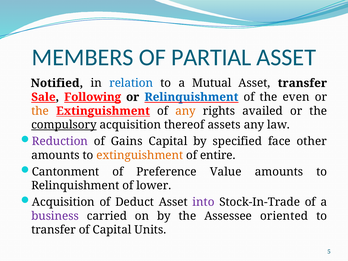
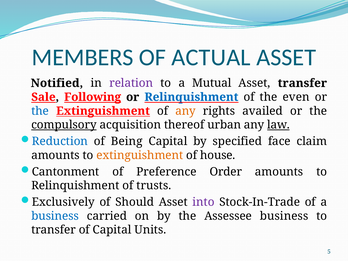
PARTIAL: PARTIAL -> ACTUAL
relation colour: blue -> purple
the at (40, 111) colour: orange -> blue
assets: assets -> urban
law underline: none -> present
Reduction colour: purple -> blue
Gains: Gains -> Being
other: other -> claim
entire: entire -> house
Value: Value -> Order
lower: lower -> trusts
Acquisition at (63, 202): Acquisition -> Exclusively
Deduct: Deduct -> Should
business at (55, 216) colour: purple -> blue
Assessee oriented: oriented -> business
